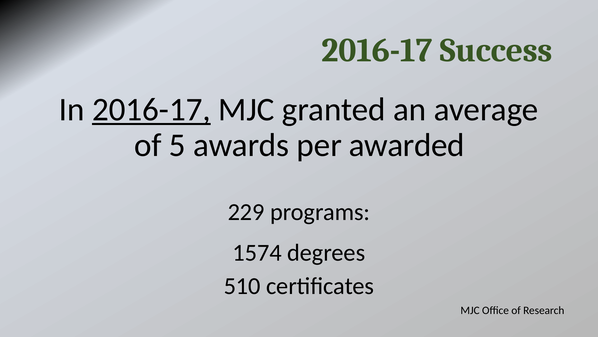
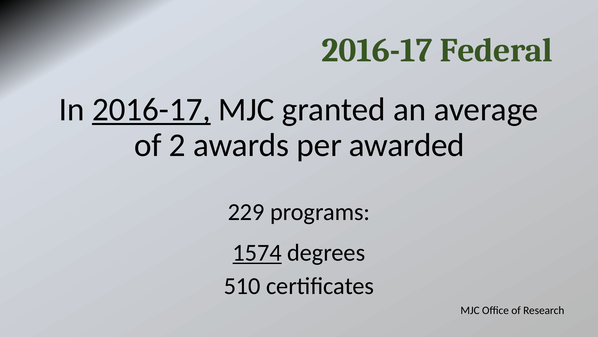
Success: Success -> Federal
5: 5 -> 2
1574 underline: none -> present
